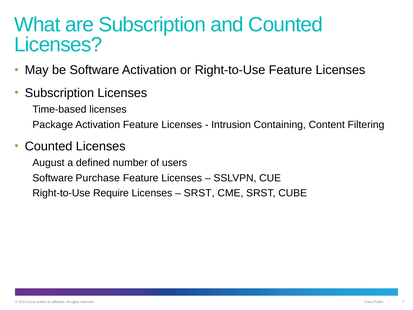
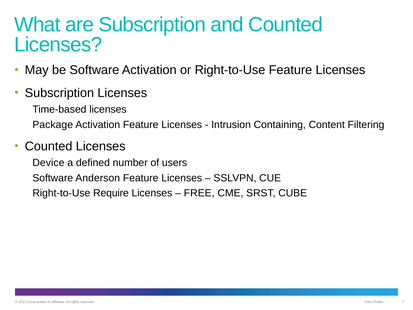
August: August -> Device
Purchase: Purchase -> Anderson
SRST at (199, 193): SRST -> FREE
